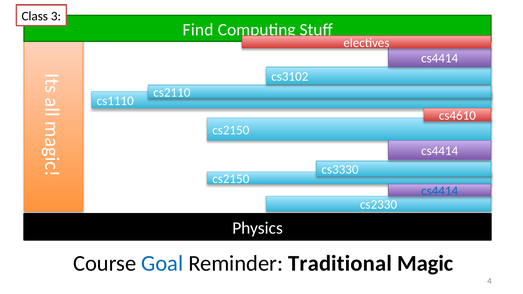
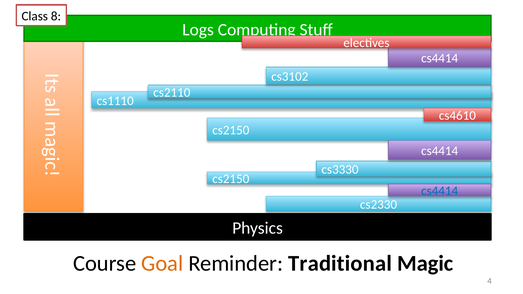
3: 3 -> 8
Find: Find -> Logs
Goal colour: blue -> orange
